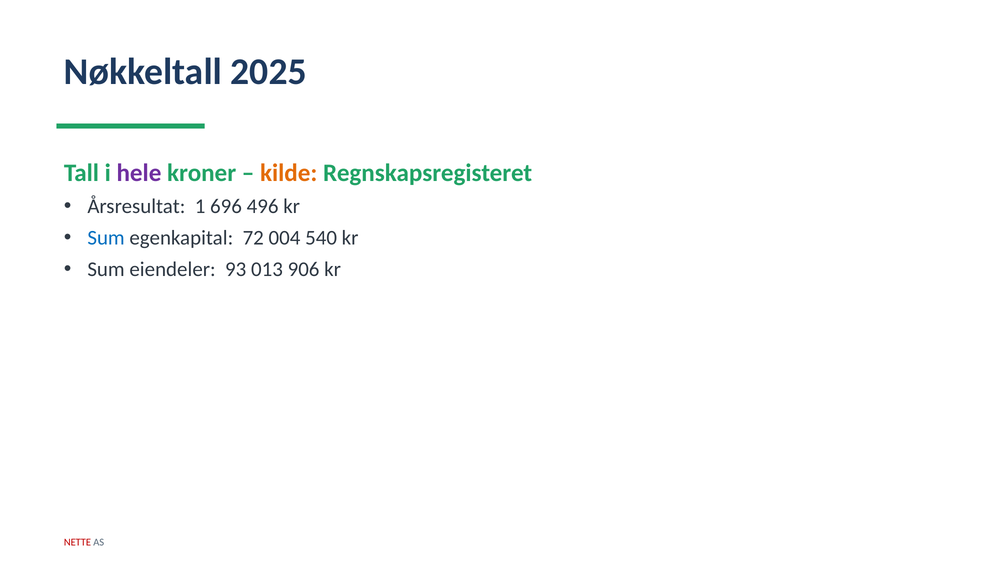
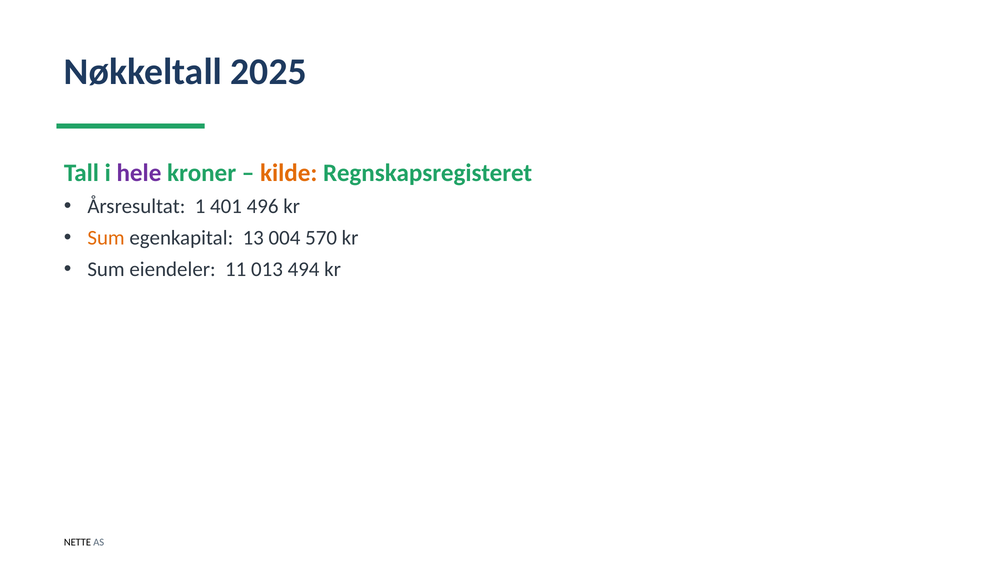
696: 696 -> 401
Sum at (106, 238) colour: blue -> orange
72: 72 -> 13
540: 540 -> 570
93: 93 -> 11
906: 906 -> 494
NETTE colour: red -> black
